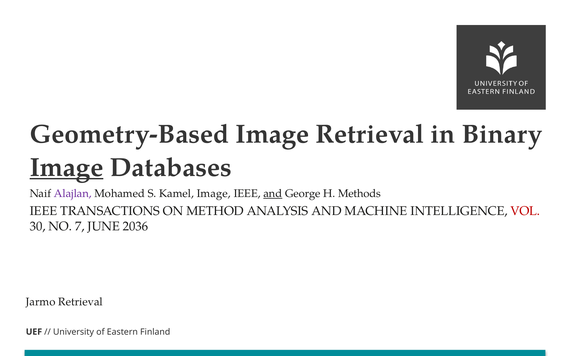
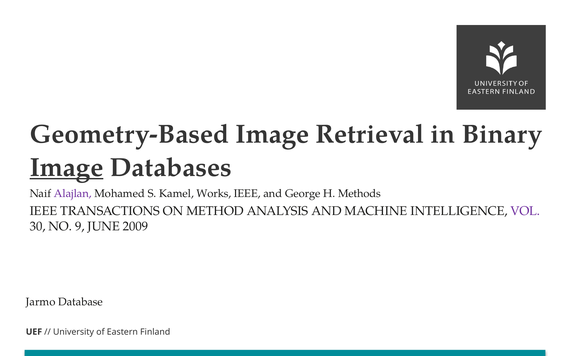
Kamel Image: Image -> Works
and at (273, 194) underline: present -> none
VOL colour: red -> purple
7: 7 -> 9
2036: 2036 -> 2009
Jarmo Retrieval: Retrieval -> Database
